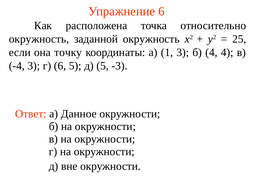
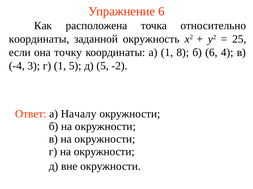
окружность at (39, 39): окружность -> координаты
1 3: 3 -> 8
б 4: 4 -> 6
г 6: 6 -> 1
-3: -3 -> -2
Данное: Данное -> Началу
